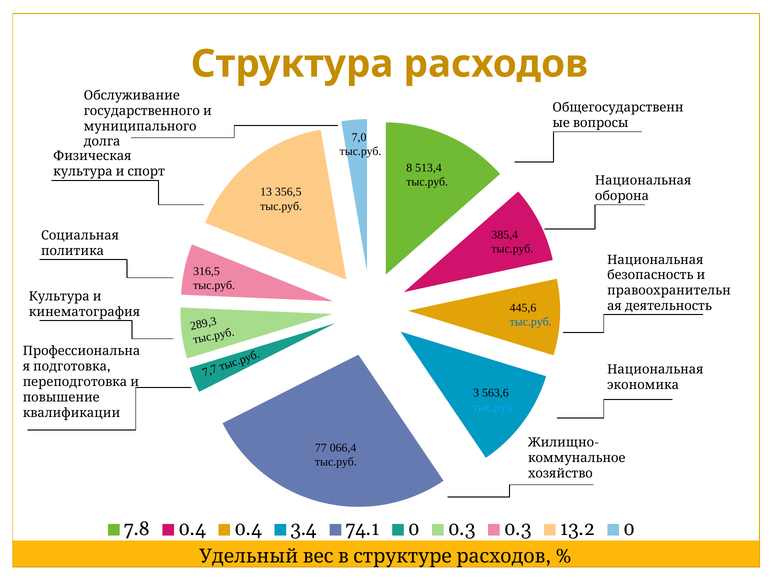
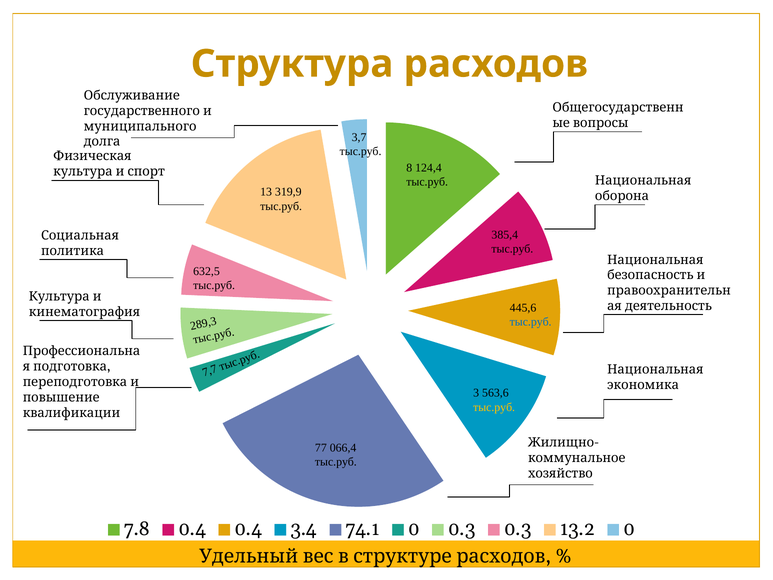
7,0: 7,0 -> 3,7
513,4: 513,4 -> 124,4
356,5: 356,5 -> 319,9
316,5: 316,5 -> 632,5
тыс.руб at (494, 407) colour: light blue -> yellow
